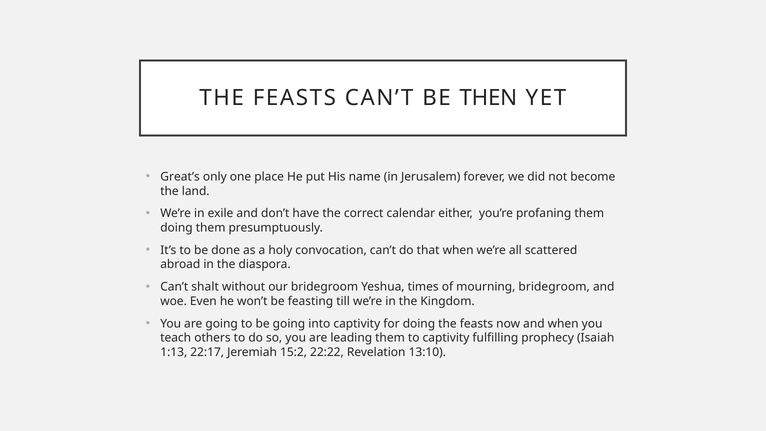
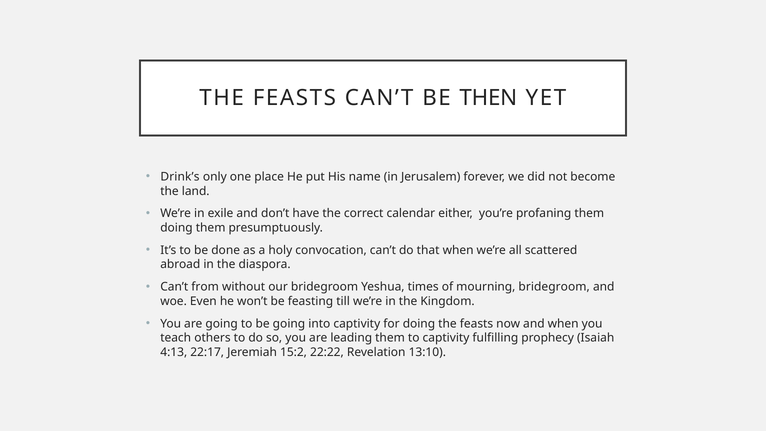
Great’s: Great’s -> Drink’s
shalt: shalt -> from
1:13: 1:13 -> 4:13
